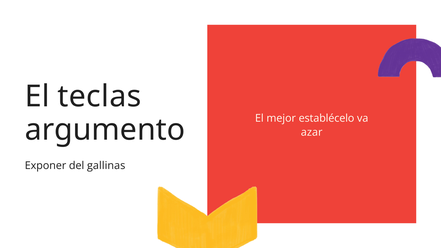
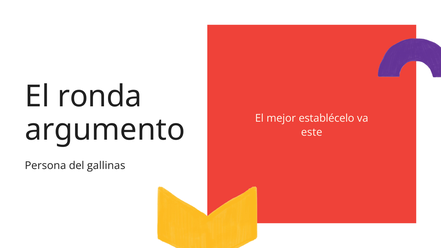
teclas: teclas -> ronda
azar: azar -> este
Exponer: Exponer -> Persona
